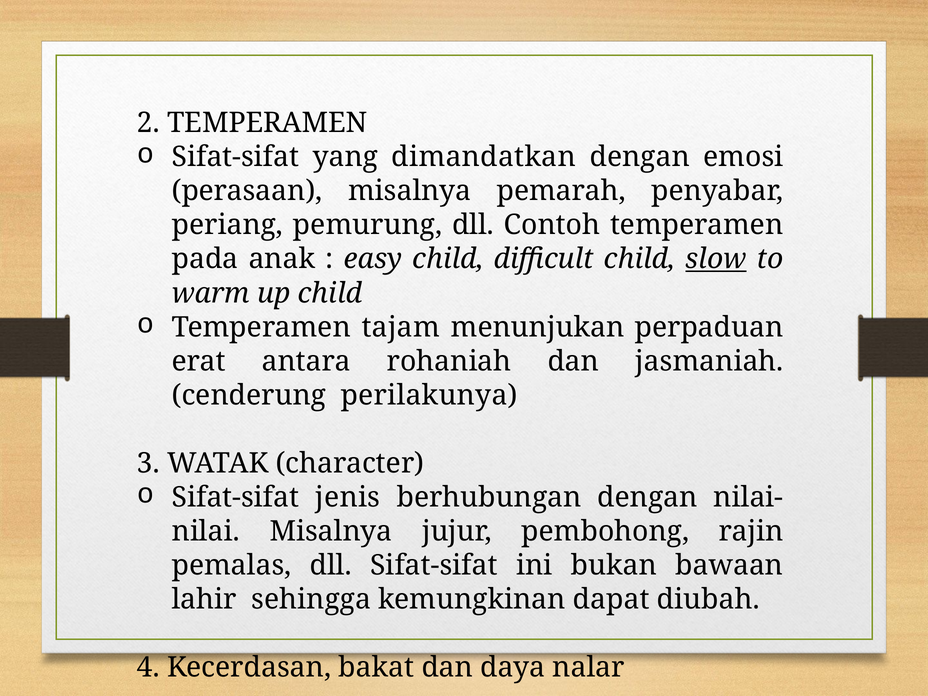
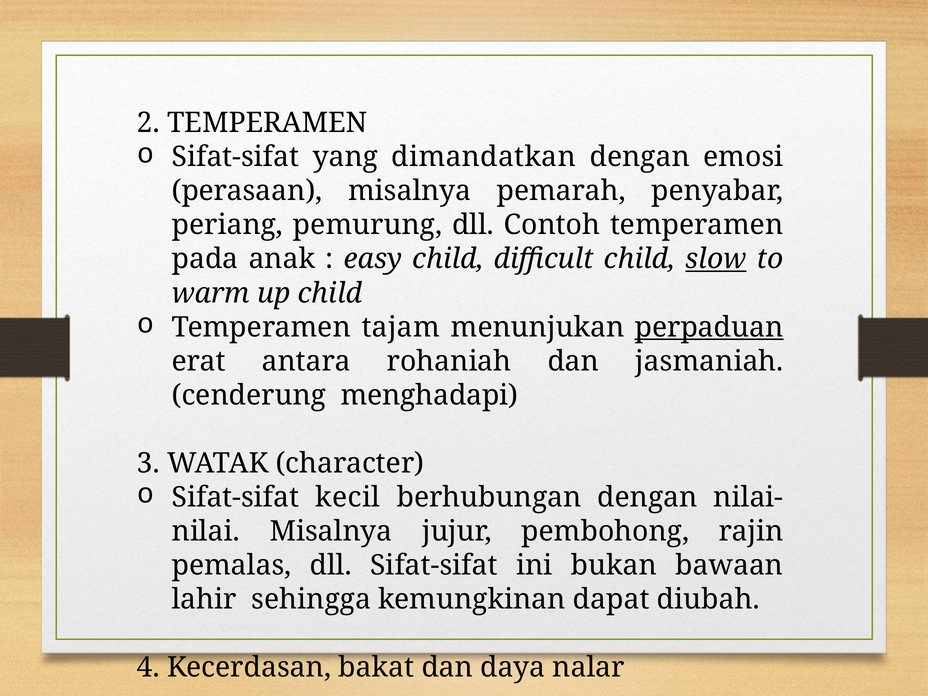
perpaduan underline: none -> present
perilakunya: perilakunya -> menghadapi
jenis: jenis -> kecil
